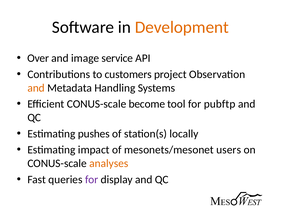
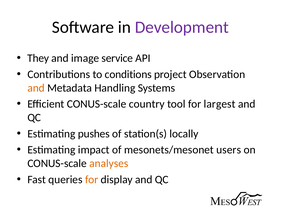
Development colour: orange -> purple
Over: Over -> They
customers: customers -> conditions
become: become -> country
pubftp: pubftp -> largest
for at (92, 179) colour: purple -> orange
